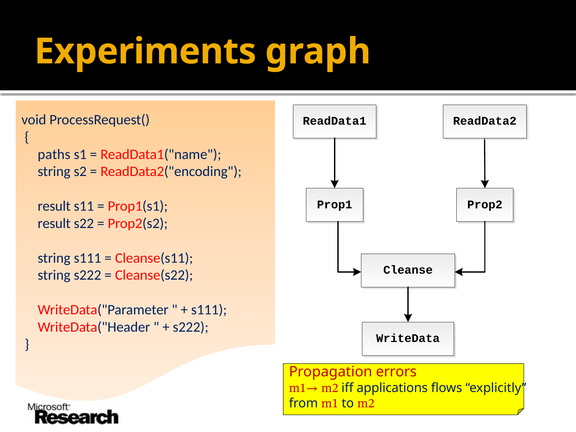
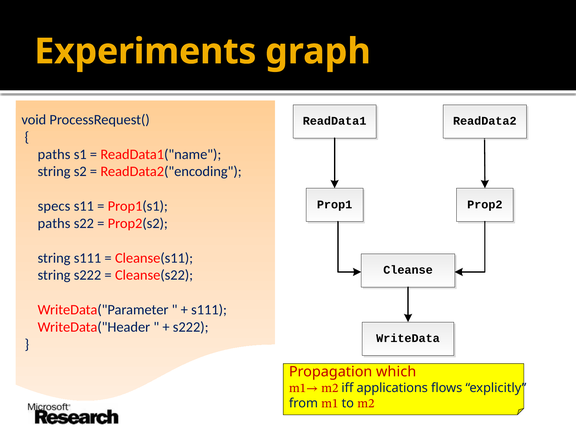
result at (54, 206): result -> specs
result at (54, 223): result -> paths
errors: errors -> which
